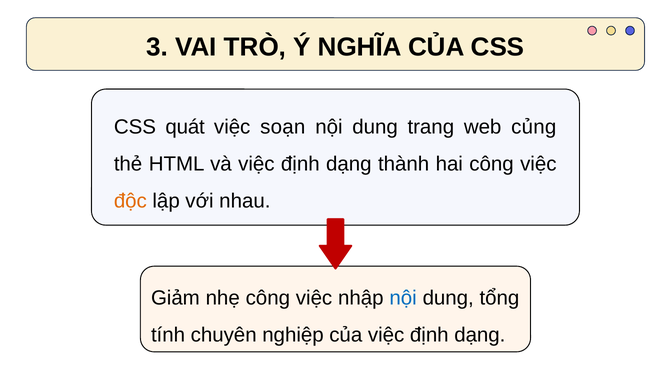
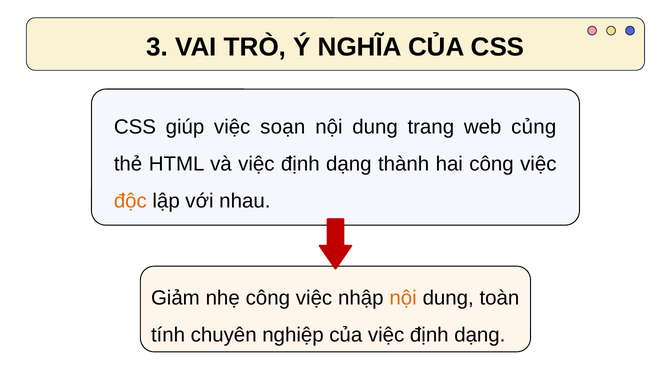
quát: quát -> giúp
nội at (403, 299) colour: blue -> orange
tổng: tổng -> toàn
